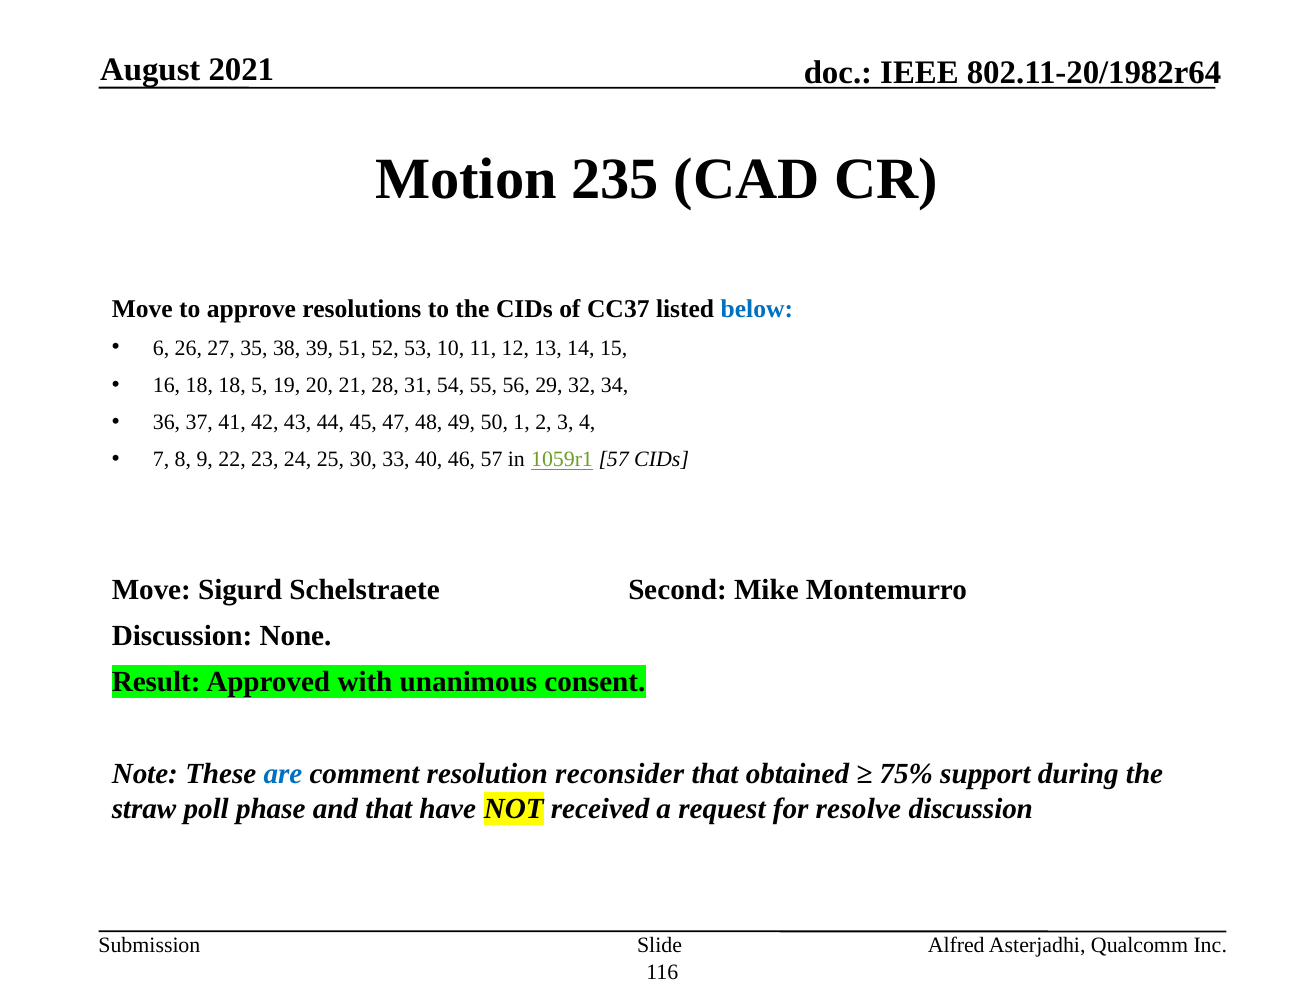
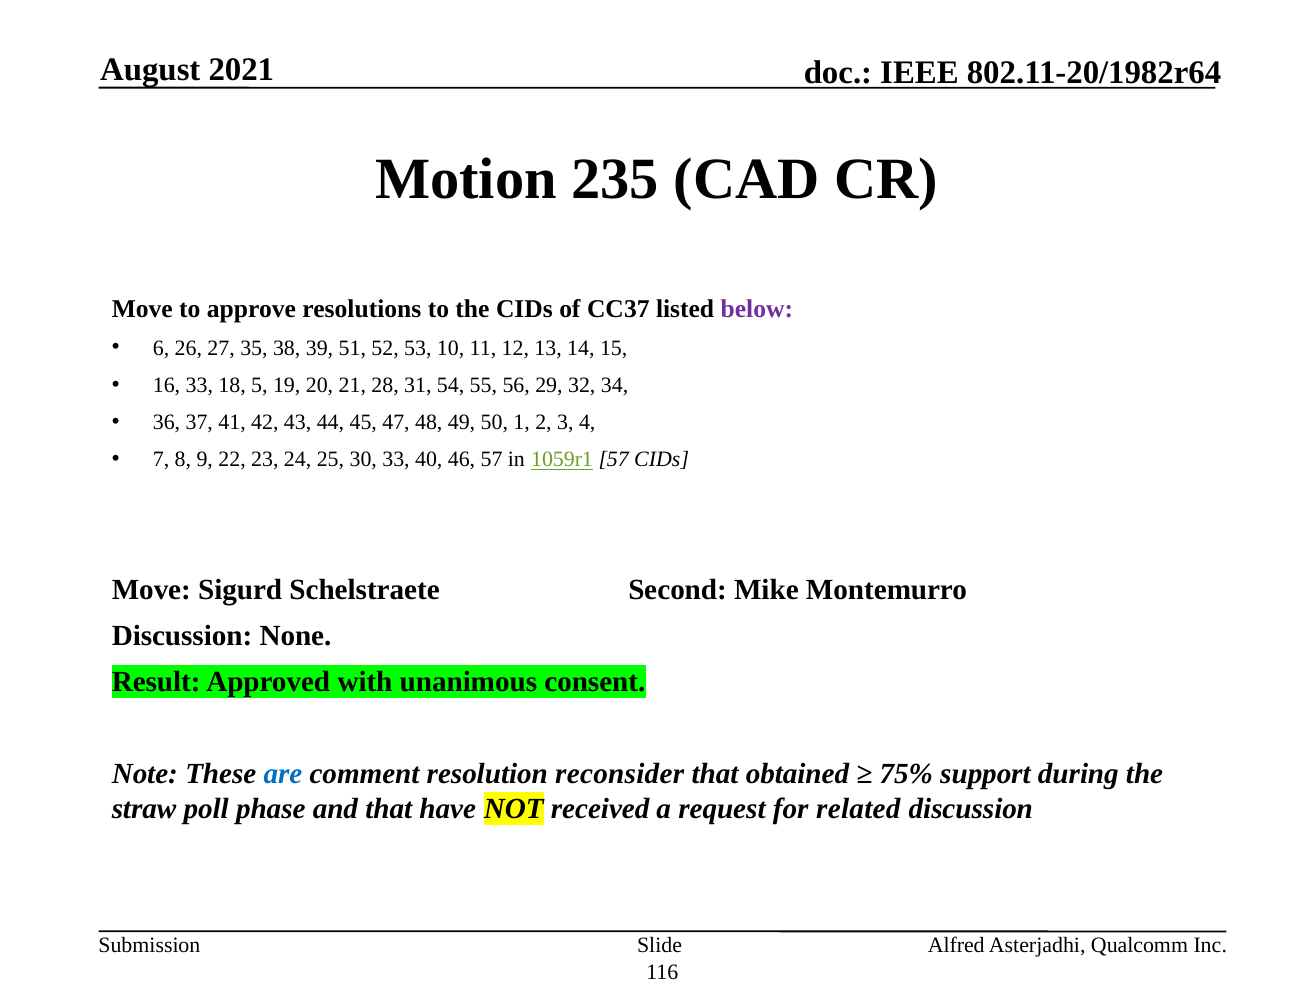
below colour: blue -> purple
16 18: 18 -> 33
resolve: resolve -> related
